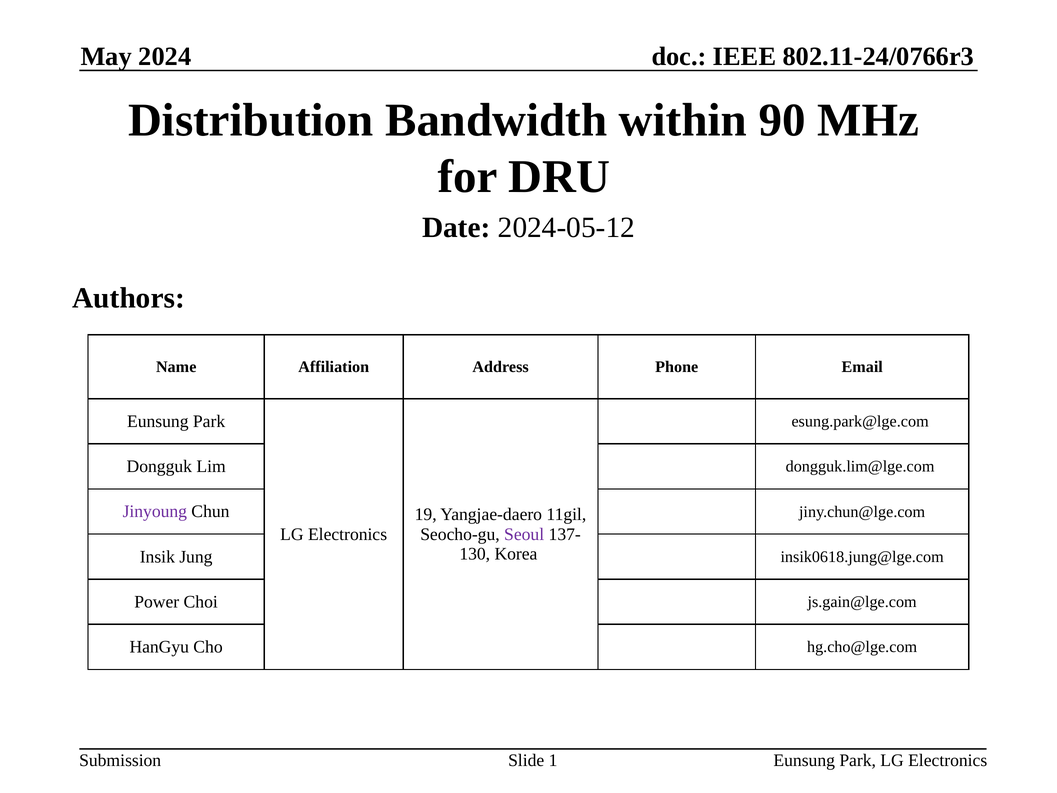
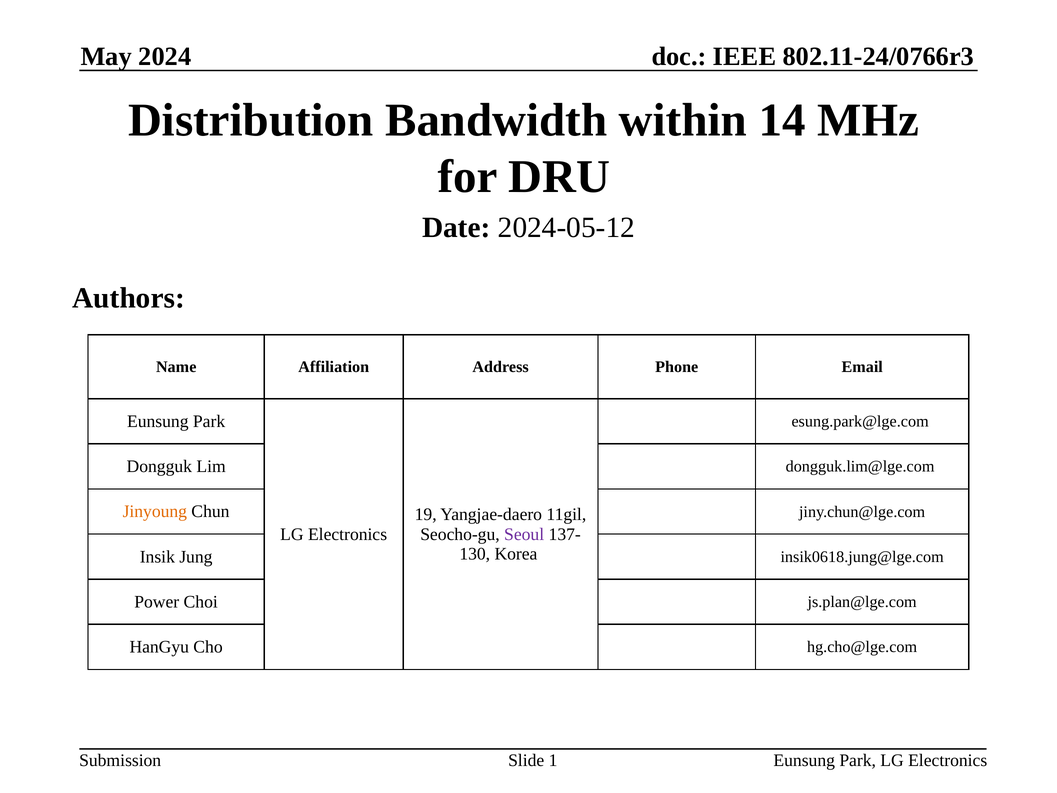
90: 90 -> 14
Jinyoung colour: purple -> orange
js.gain@lge.com: js.gain@lge.com -> js.plan@lge.com
